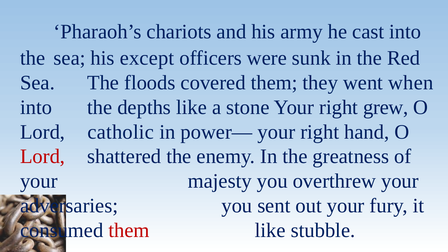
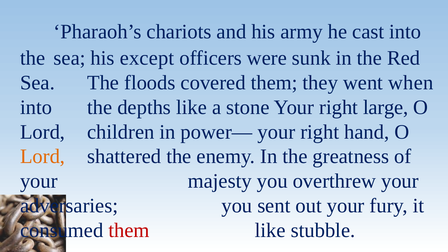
grew: grew -> large
catholic: catholic -> children
Lord at (43, 157) colour: red -> orange
